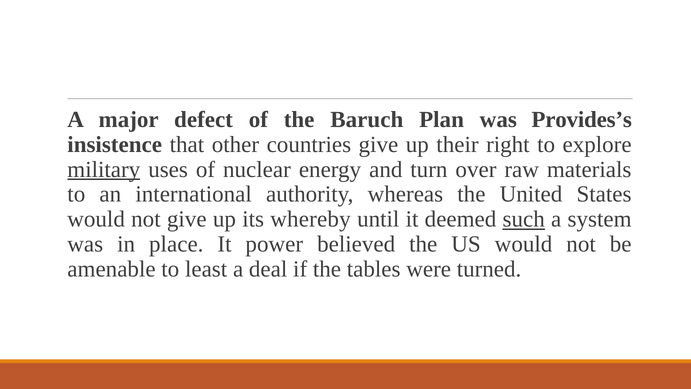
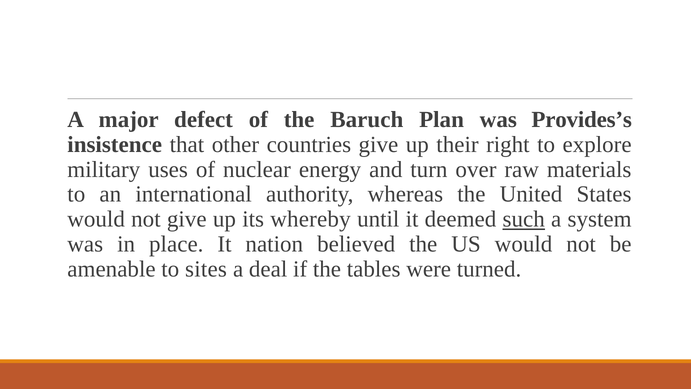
military underline: present -> none
power: power -> nation
least: least -> sites
